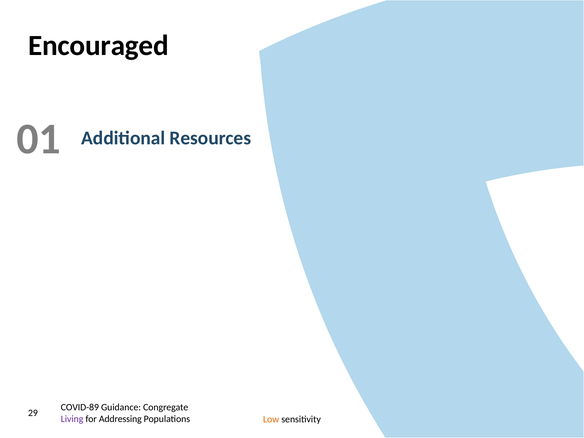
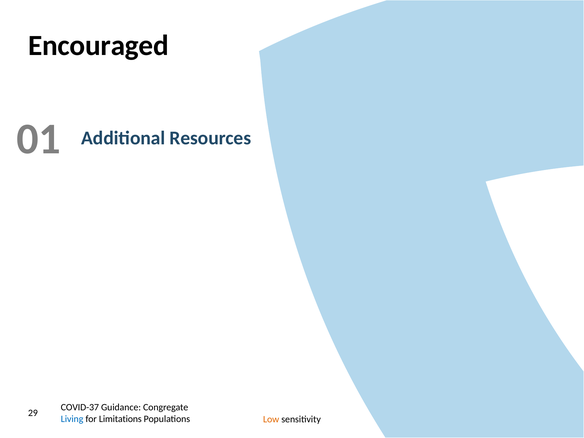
COVID-89: COVID-89 -> COVID-37
Living colour: purple -> blue
Addressing: Addressing -> Limitations
